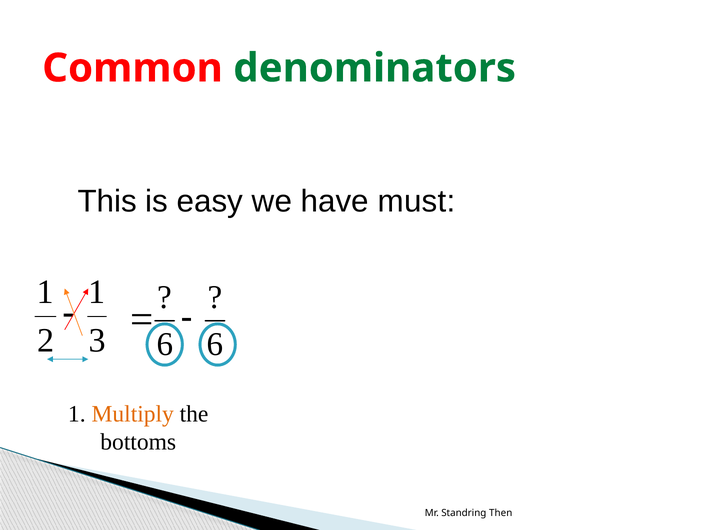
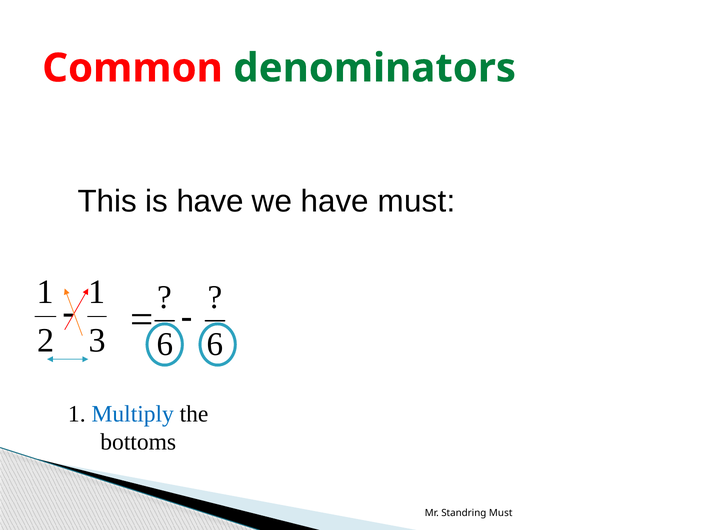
is easy: easy -> have
Multiply colour: orange -> blue
Standring Then: Then -> Must
